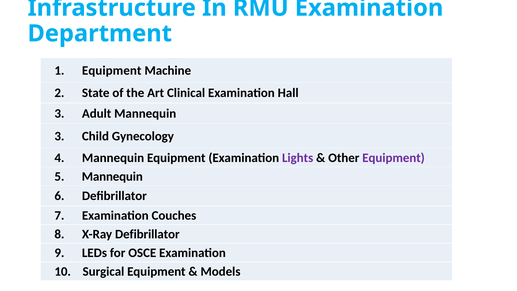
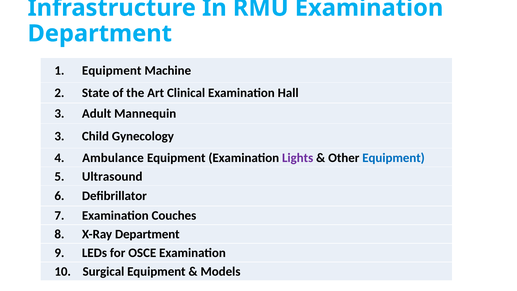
4 Mannequin: Mannequin -> Ambulance
Equipment at (394, 158) colour: purple -> blue
5 Mannequin: Mannequin -> Ultrasound
X-Ray Defibrillator: Defibrillator -> Department
